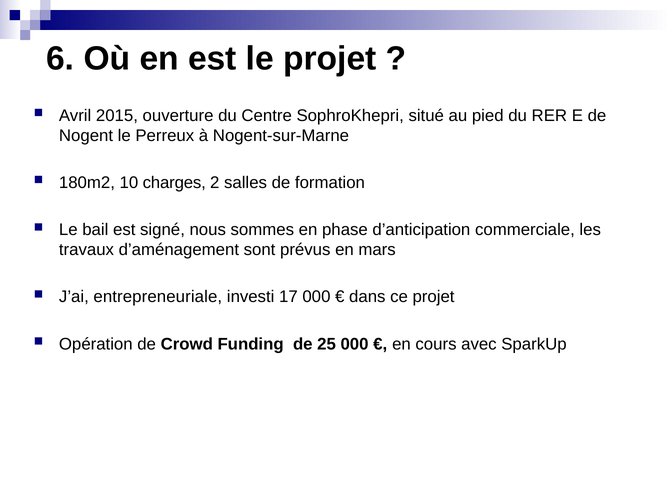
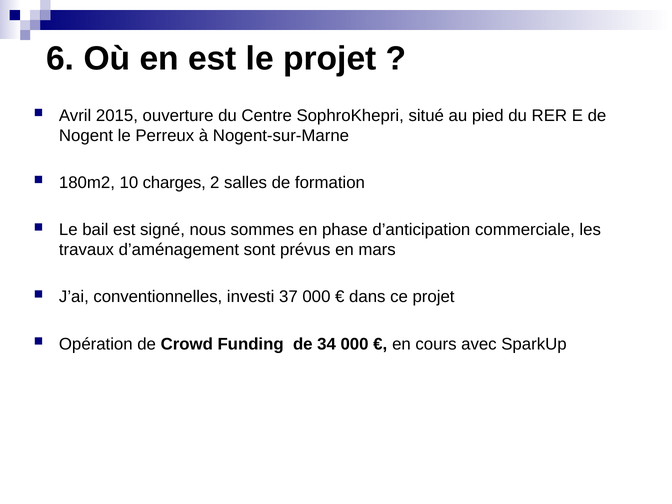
entrepreneuriale: entrepreneuriale -> conventionnelles
17: 17 -> 37
25: 25 -> 34
